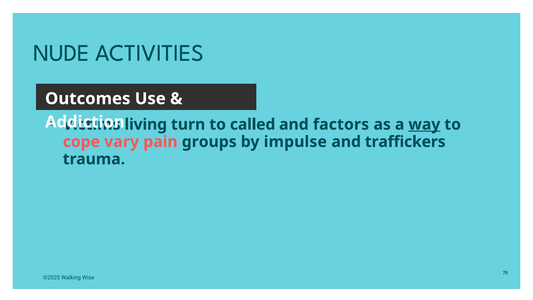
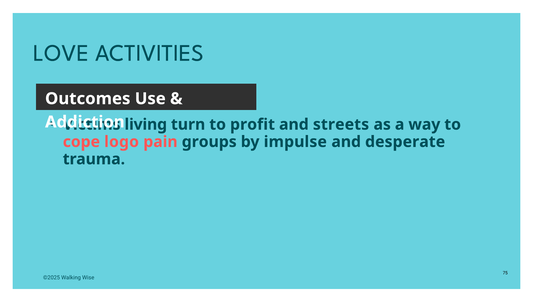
NUDE: NUDE -> LOVE
called: called -> profit
factors: factors -> streets
way underline: present -> none
vary: vary -> logo
traffickers: traffickers -> desperate
